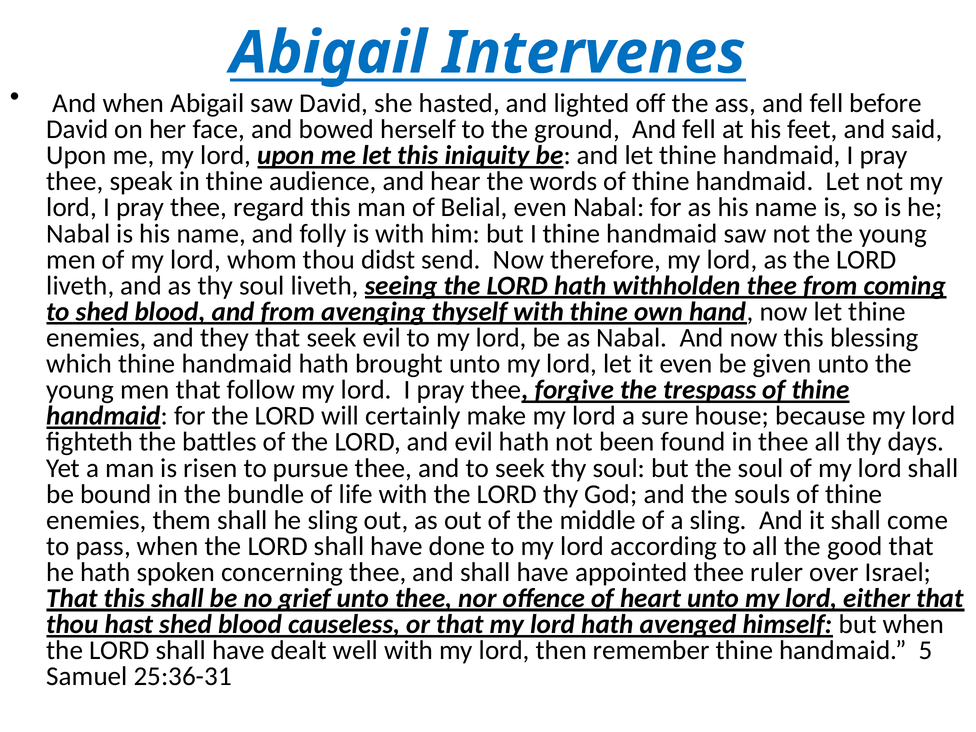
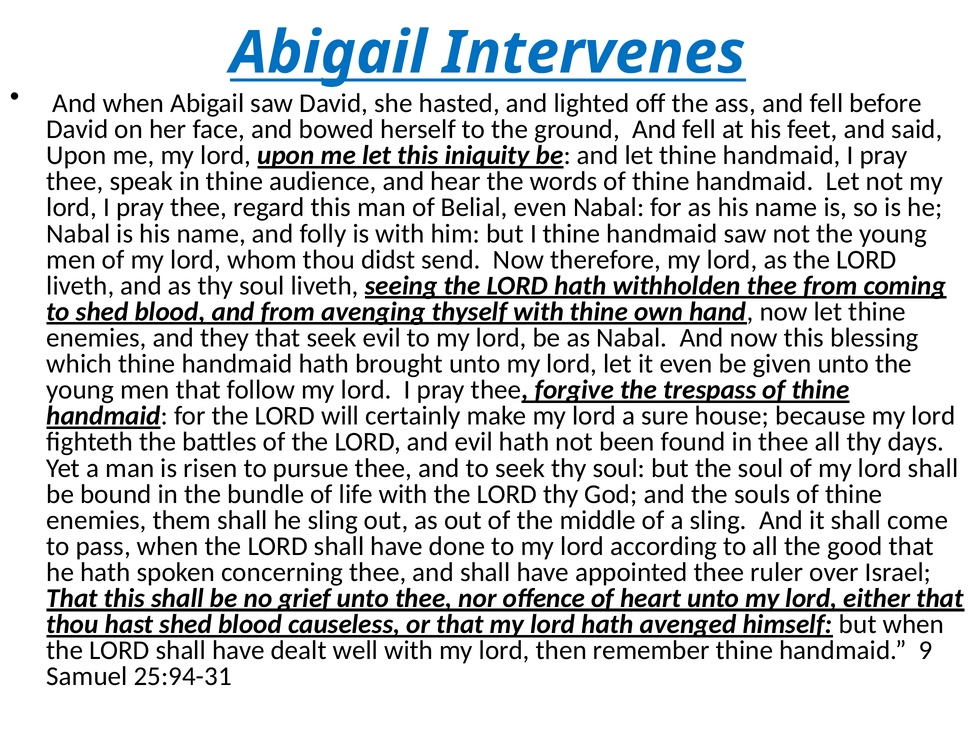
5: 5 -> 9
25:36-31: 25:36-31 -> 25:94-31
